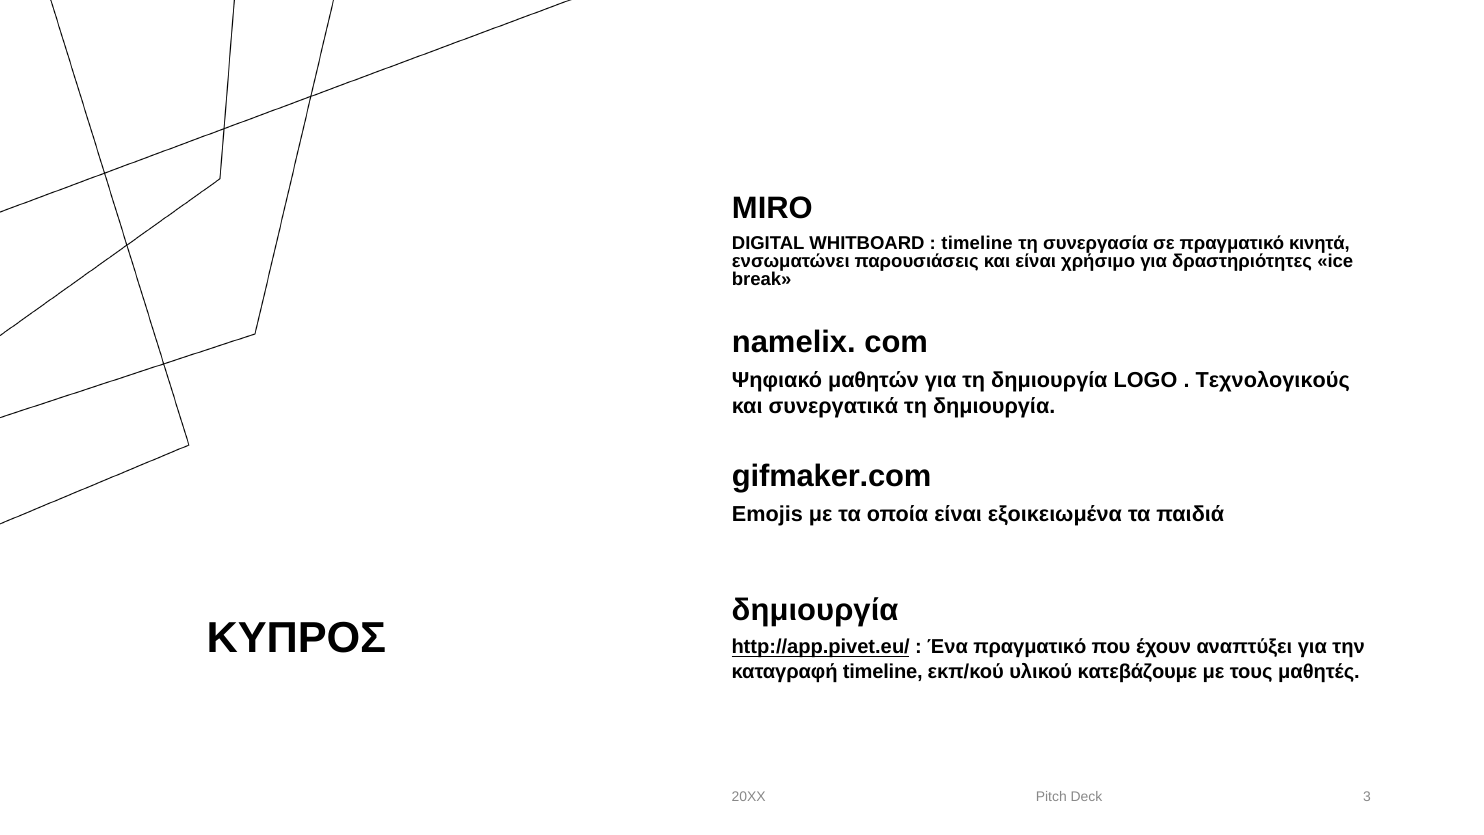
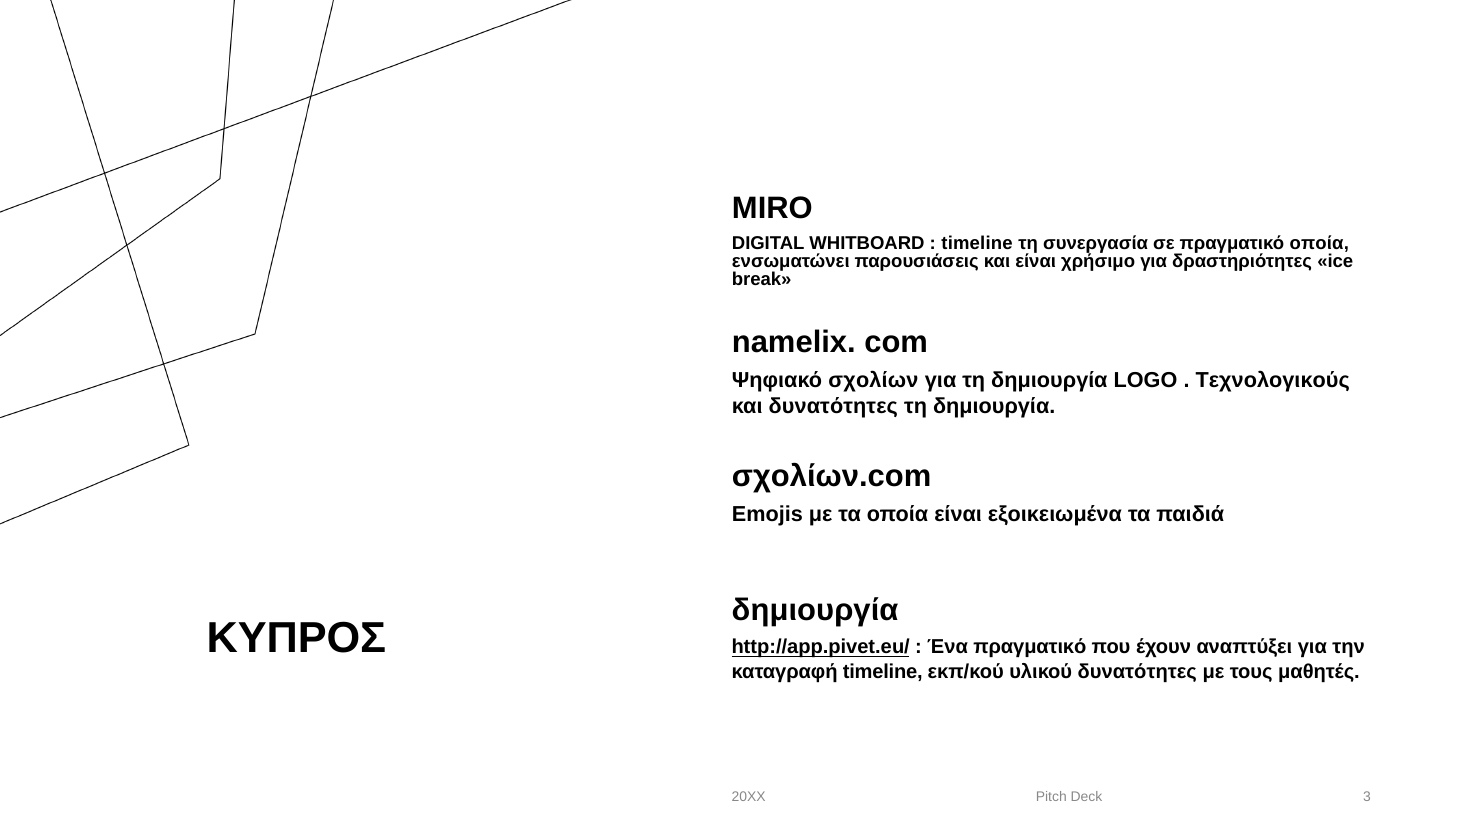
πραγματικό κινητά: κινητά -> οποία
μαθητών: μαθητών -> σχολίων
και συνεργατικά: συνεργατικά -> δυνατότητες
gifmaker.com: gifmaker.com -> σχολίων.com
υλικού κατεβάζουμε: κατεβάζουμε -> δυνατότητες
